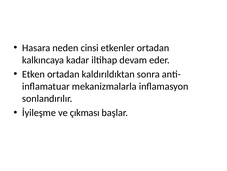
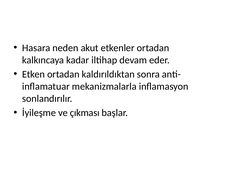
cinsi: cinsi -> akut
